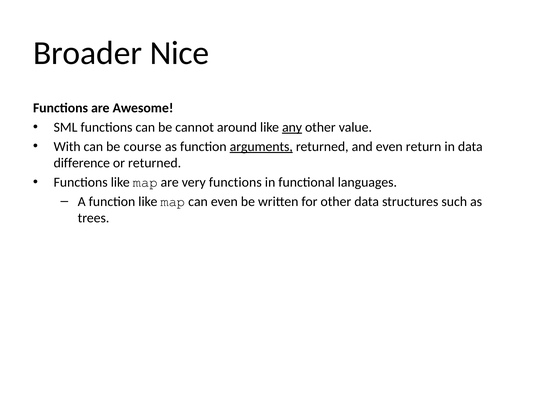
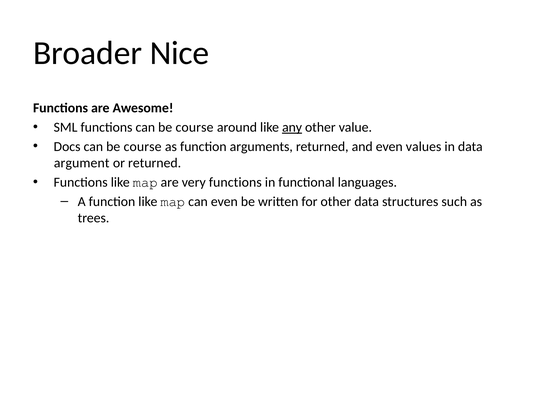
functions can be cannot: cannot -> course
With: With -> Docs
arguments underline: present -> none
return: return -> values
difference: difference -> argument
